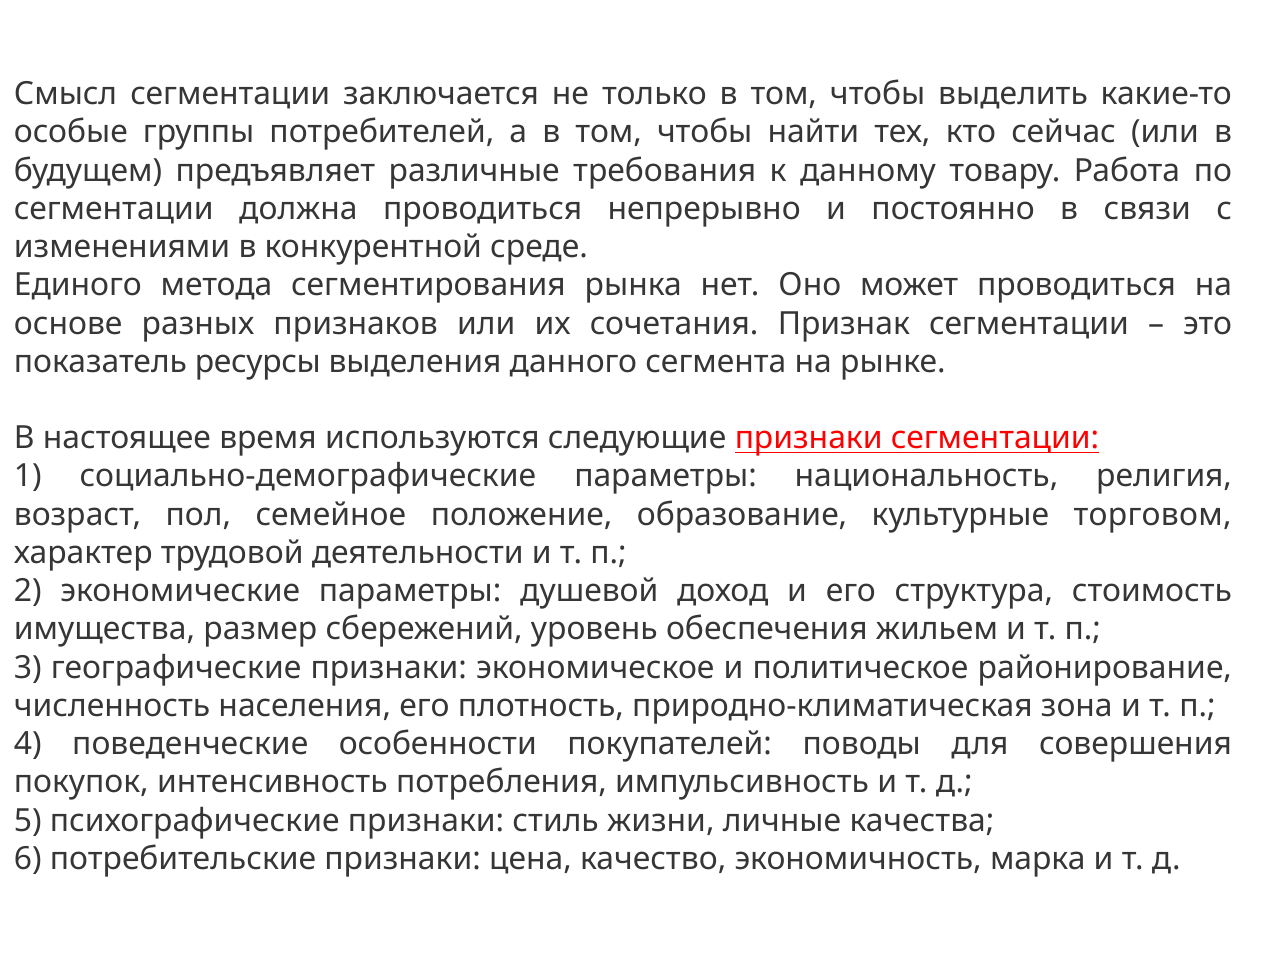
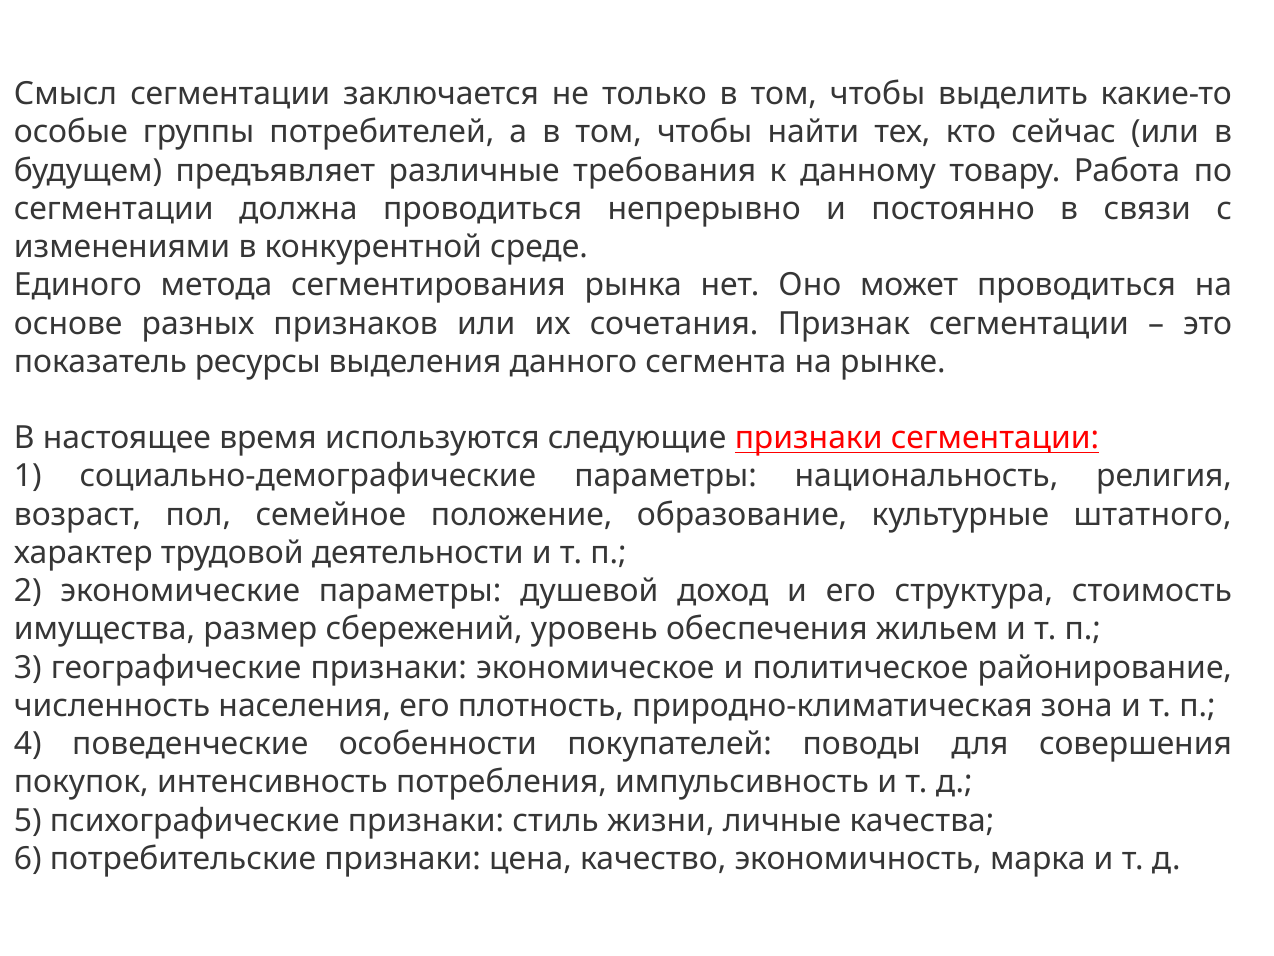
торговом: торговом -> штатного
